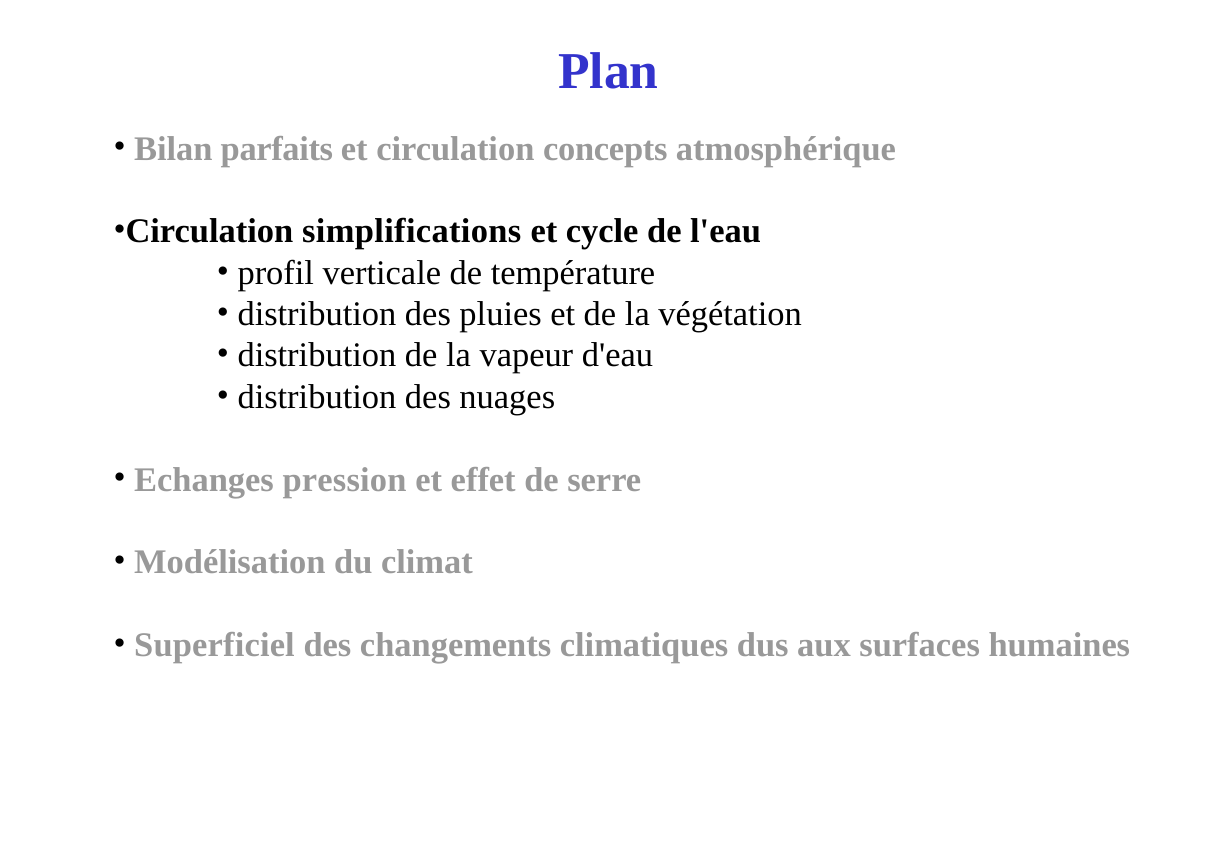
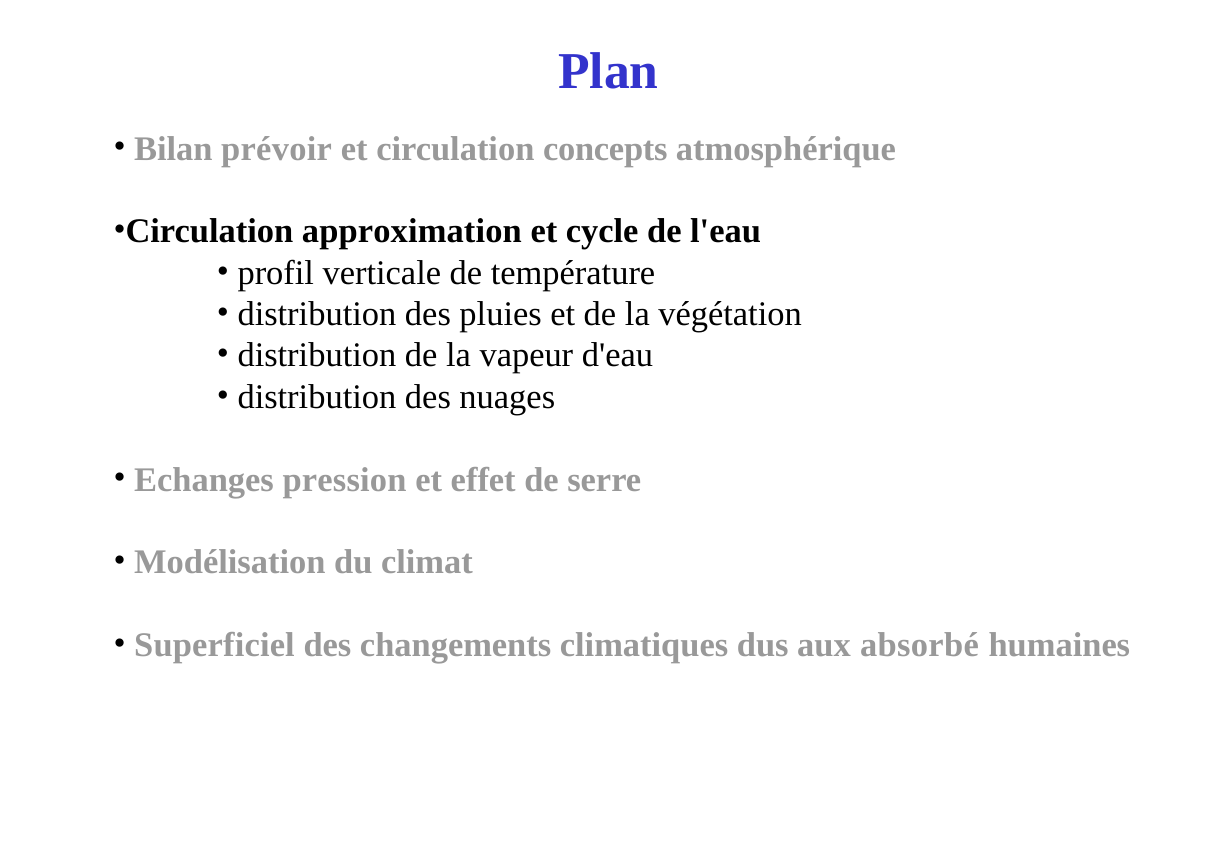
parfaits: parfaits -> prévoir
simplifications: simplifications -> approximation
surfaces: surfaces -> absorbé
